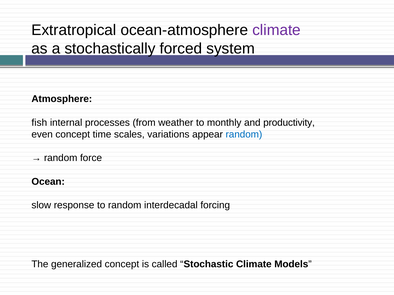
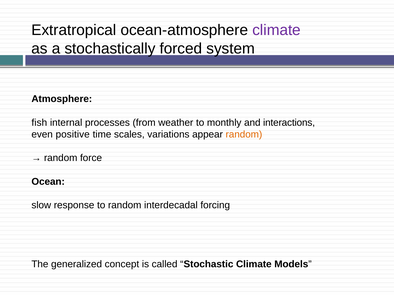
productivity: productivity -> interactions
even concept: concept -> positive
random at (244, 135) colour: blue -> orange
